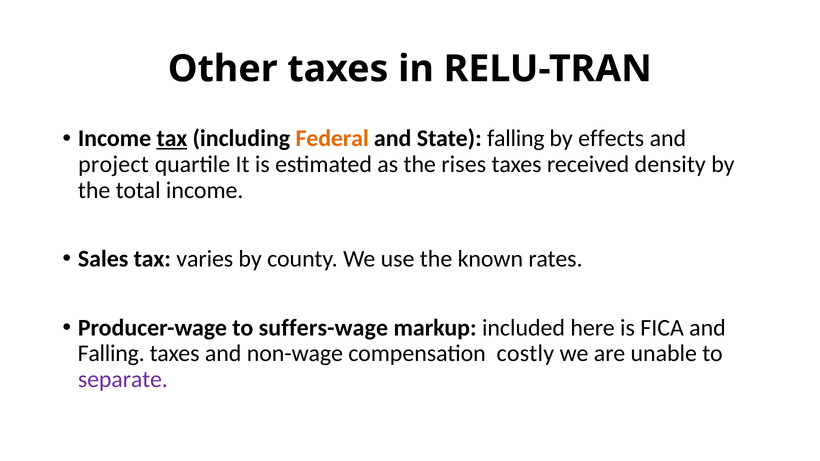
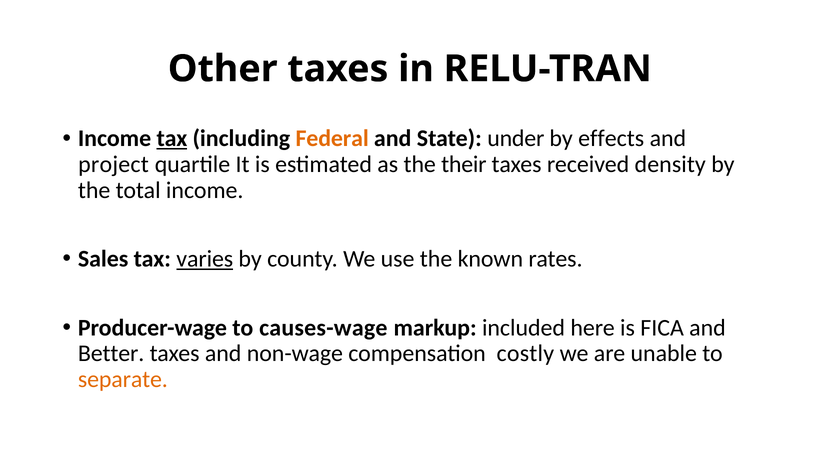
State falling: falling -> under
rises: rises -> their
varies underline: none -> present
suffers-wage: suffers-wage -> causes-wage
Falling at (111, 354): Falling -> Better
separate colour: purple -> orange
